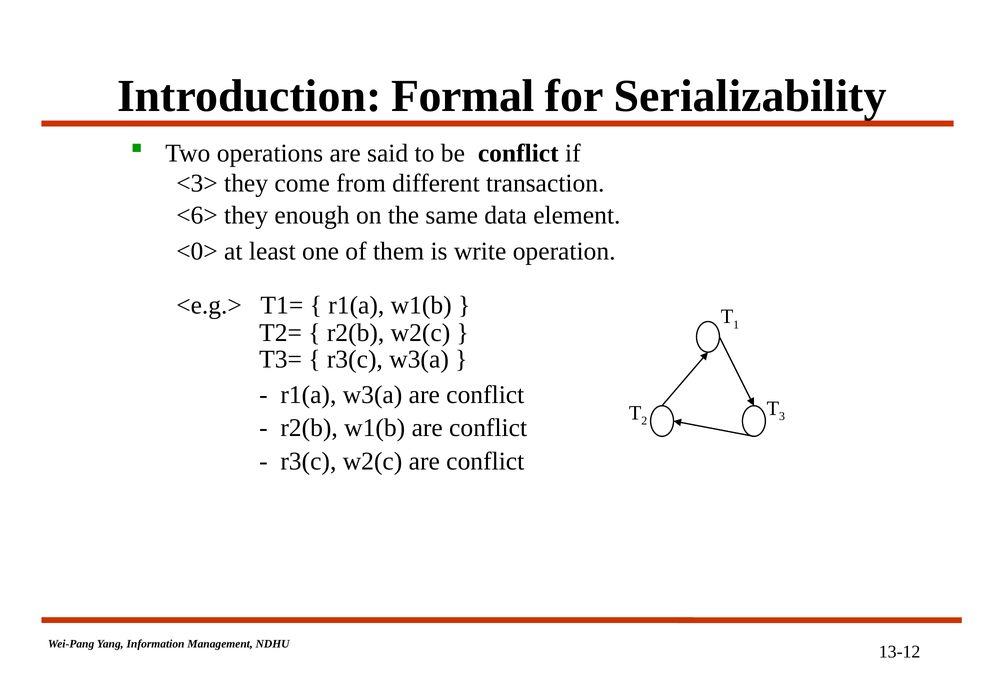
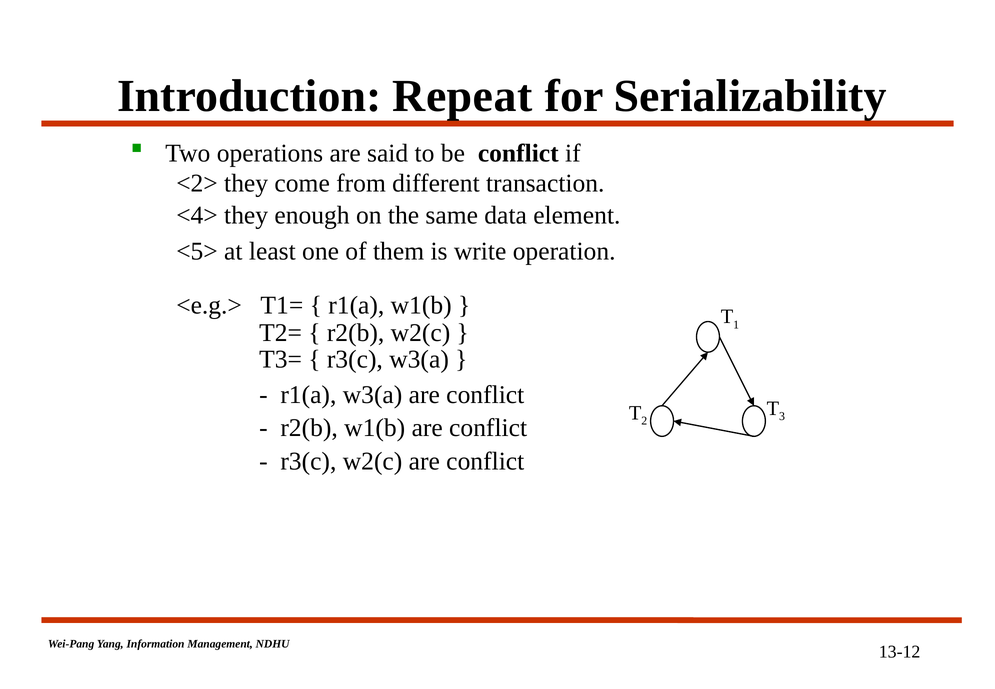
Formal: Formal -> Repeat
<3>: <3> -> <2>
<6>: <6> -> <4>
<0>: <0> -> <5>
